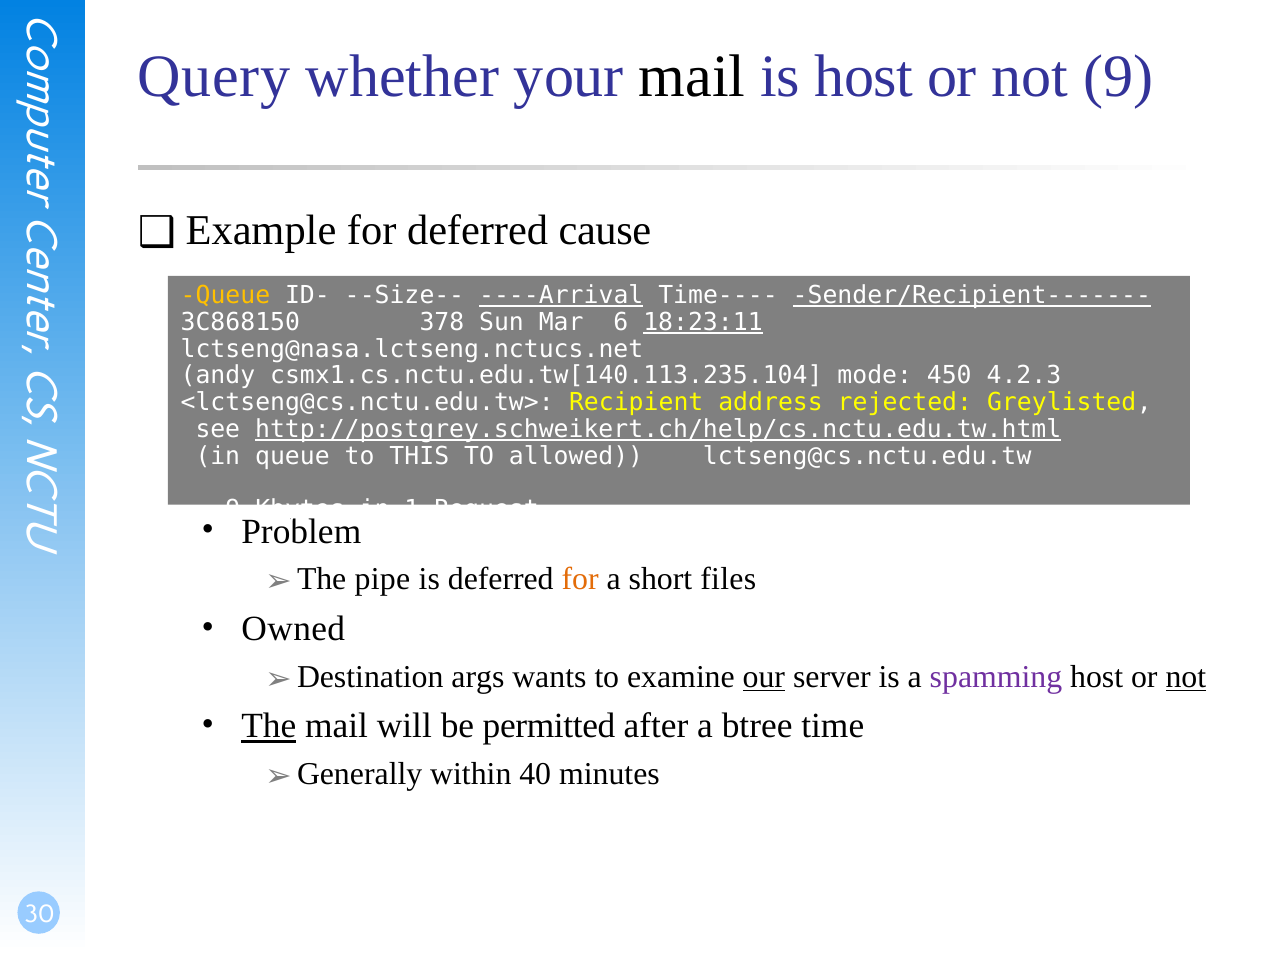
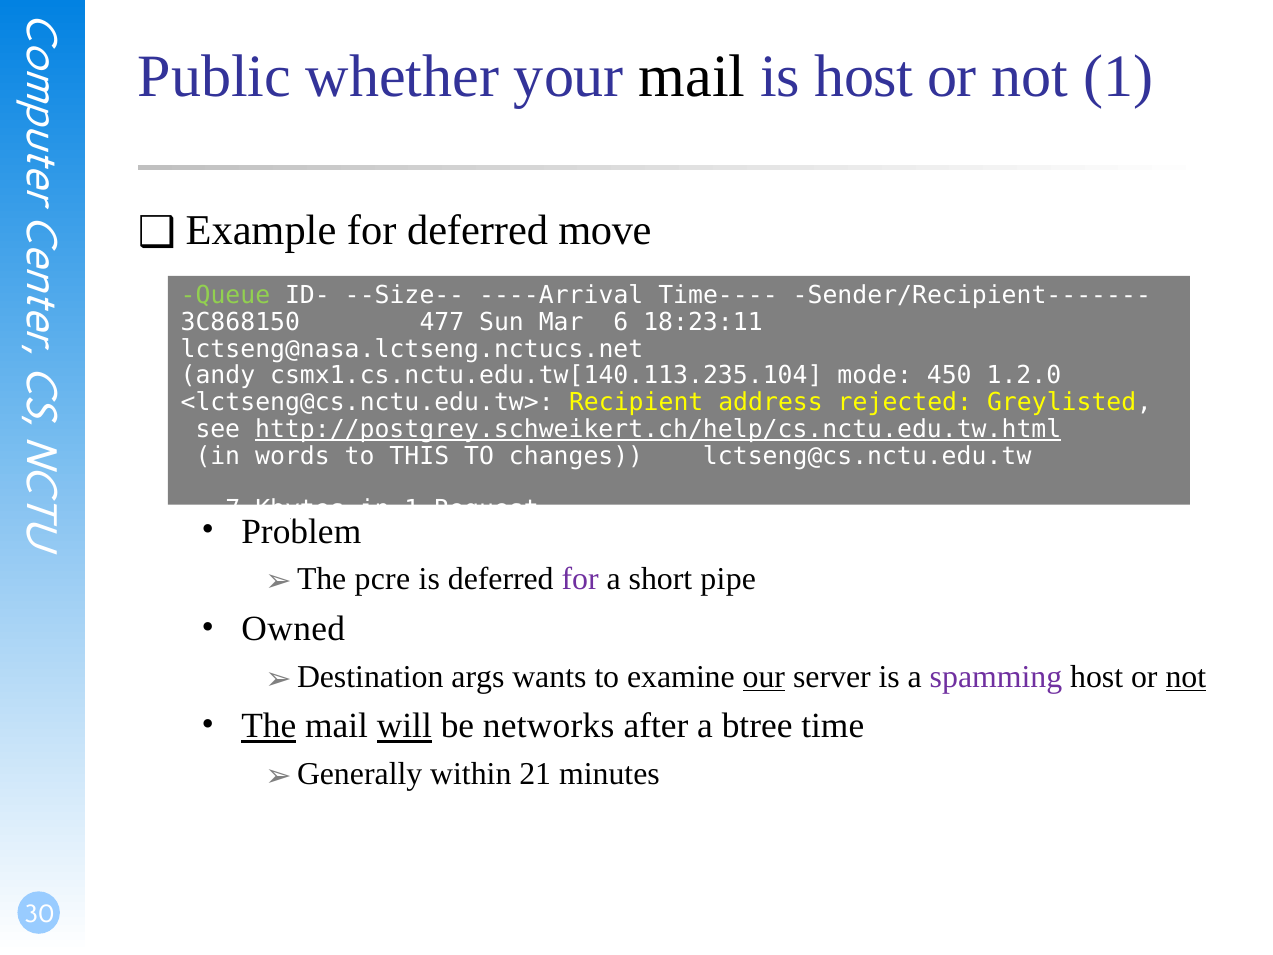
Query: Query -> Public
not 9: 9 -> 1
cause: cause -> move
Queue at (225, 295) colour: yellow -> light green
----Arrival underline: present -> none
Sender/Recipient------- underline: present -> none
378: 378 -> 477
18:23:11 underline: present -> none
4.2.3: 4.2.3 -> 1.2.0
in queue: queue -> words
allowed: allowed -> changes
9 at (233, 509): 9 -> 7
pipe: pipe -> pcre
for at (580, 579) colour: orange -> purple
files: files -> pipe
will underline: none -> present
permitted: permitted -> networks
40: 40 -> 21
